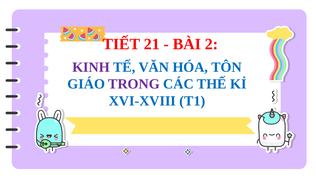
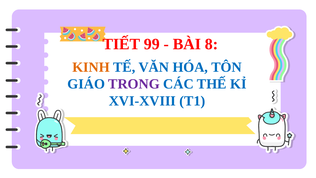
21: 21 -> 99
2: 2 -> 8
KINH colour: purple -> orange
